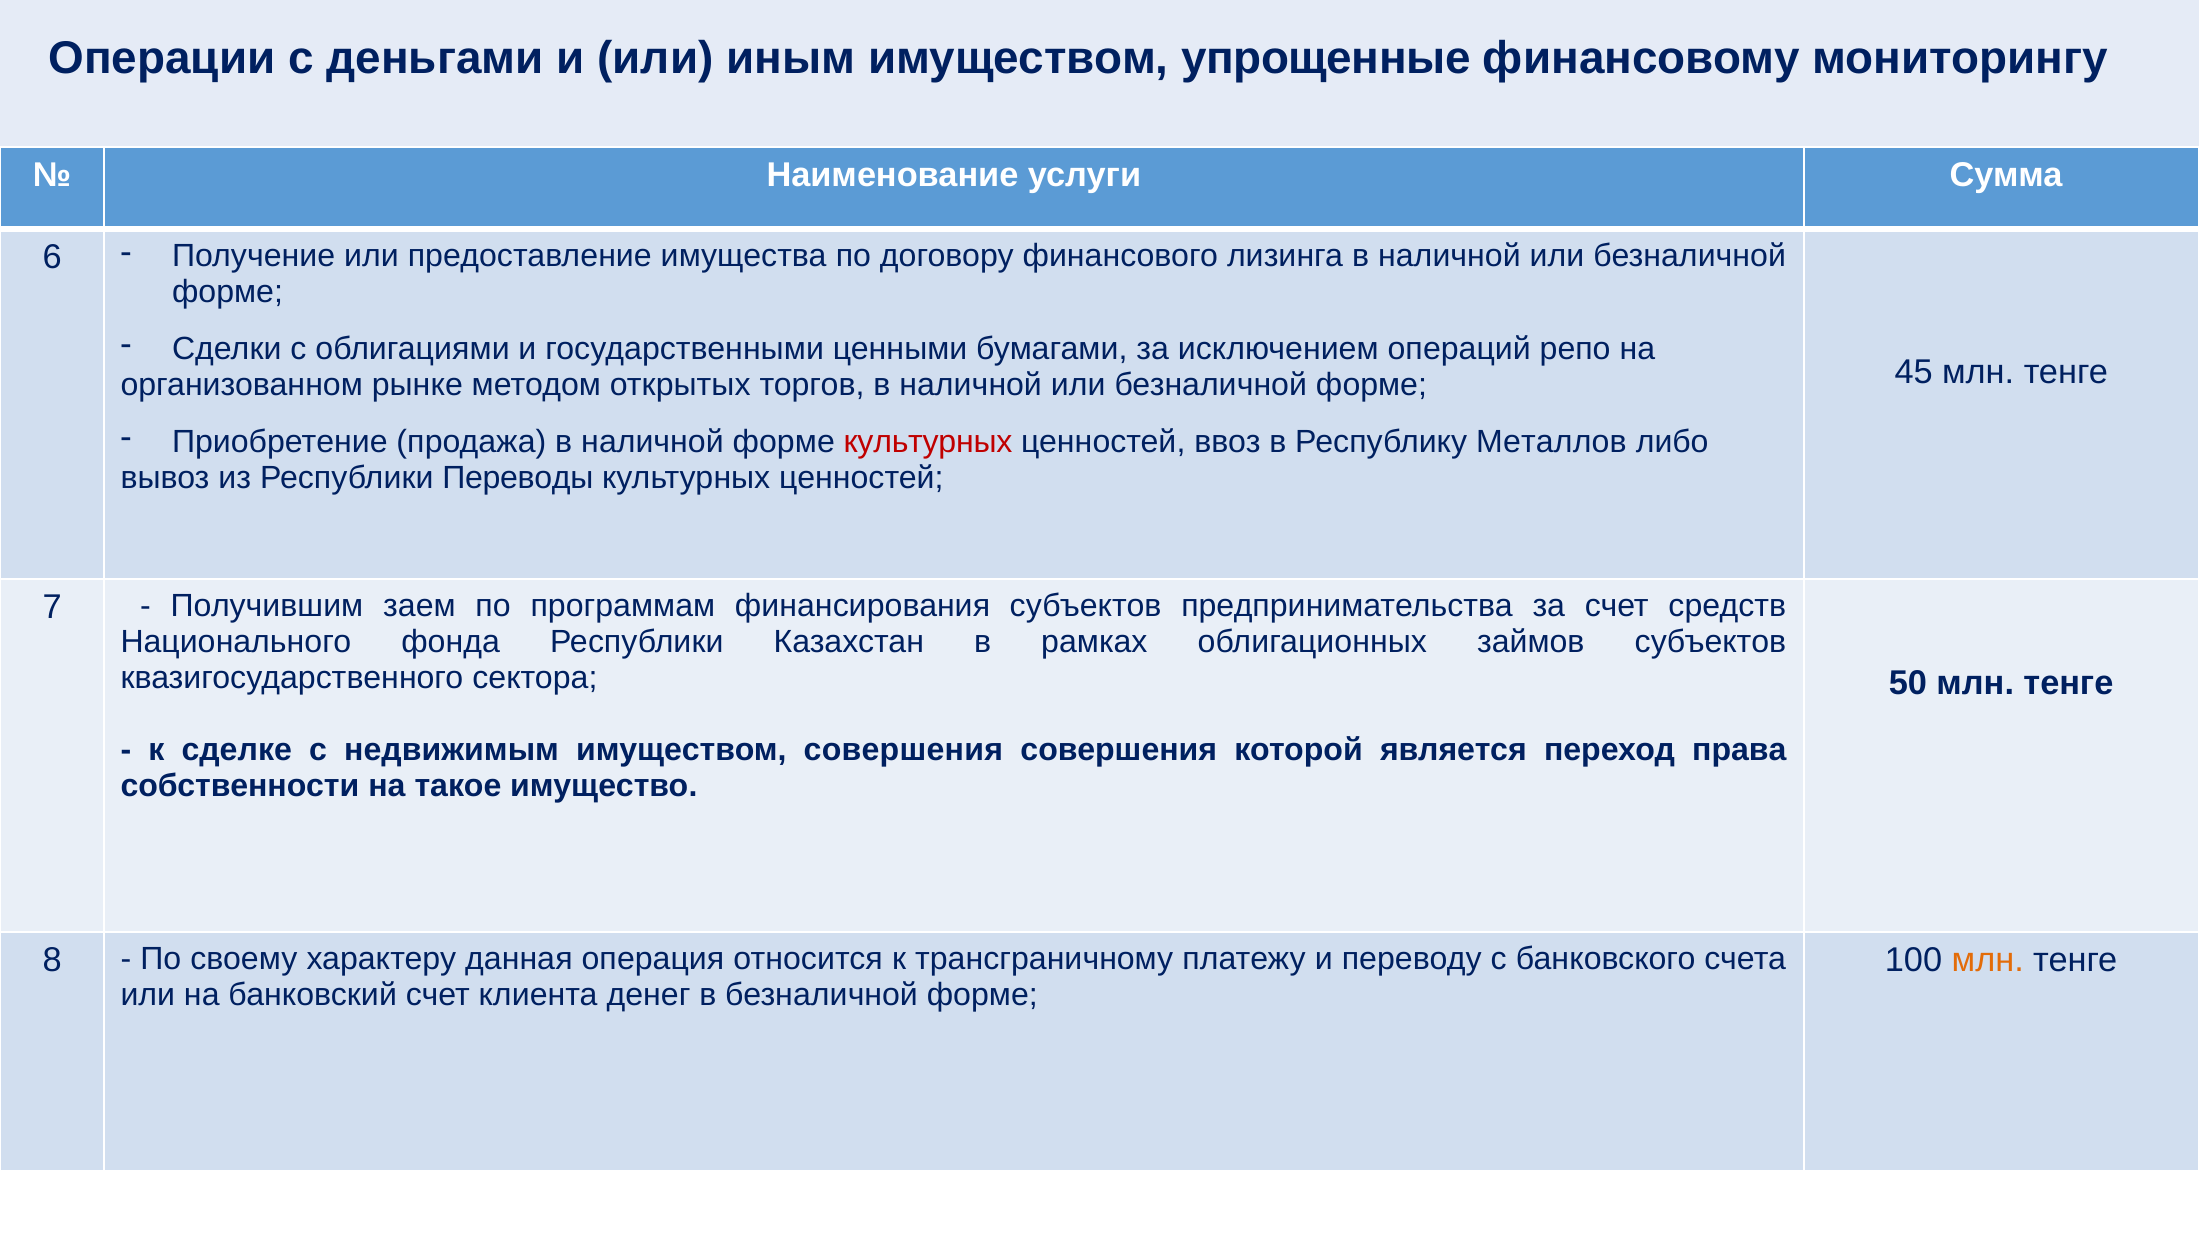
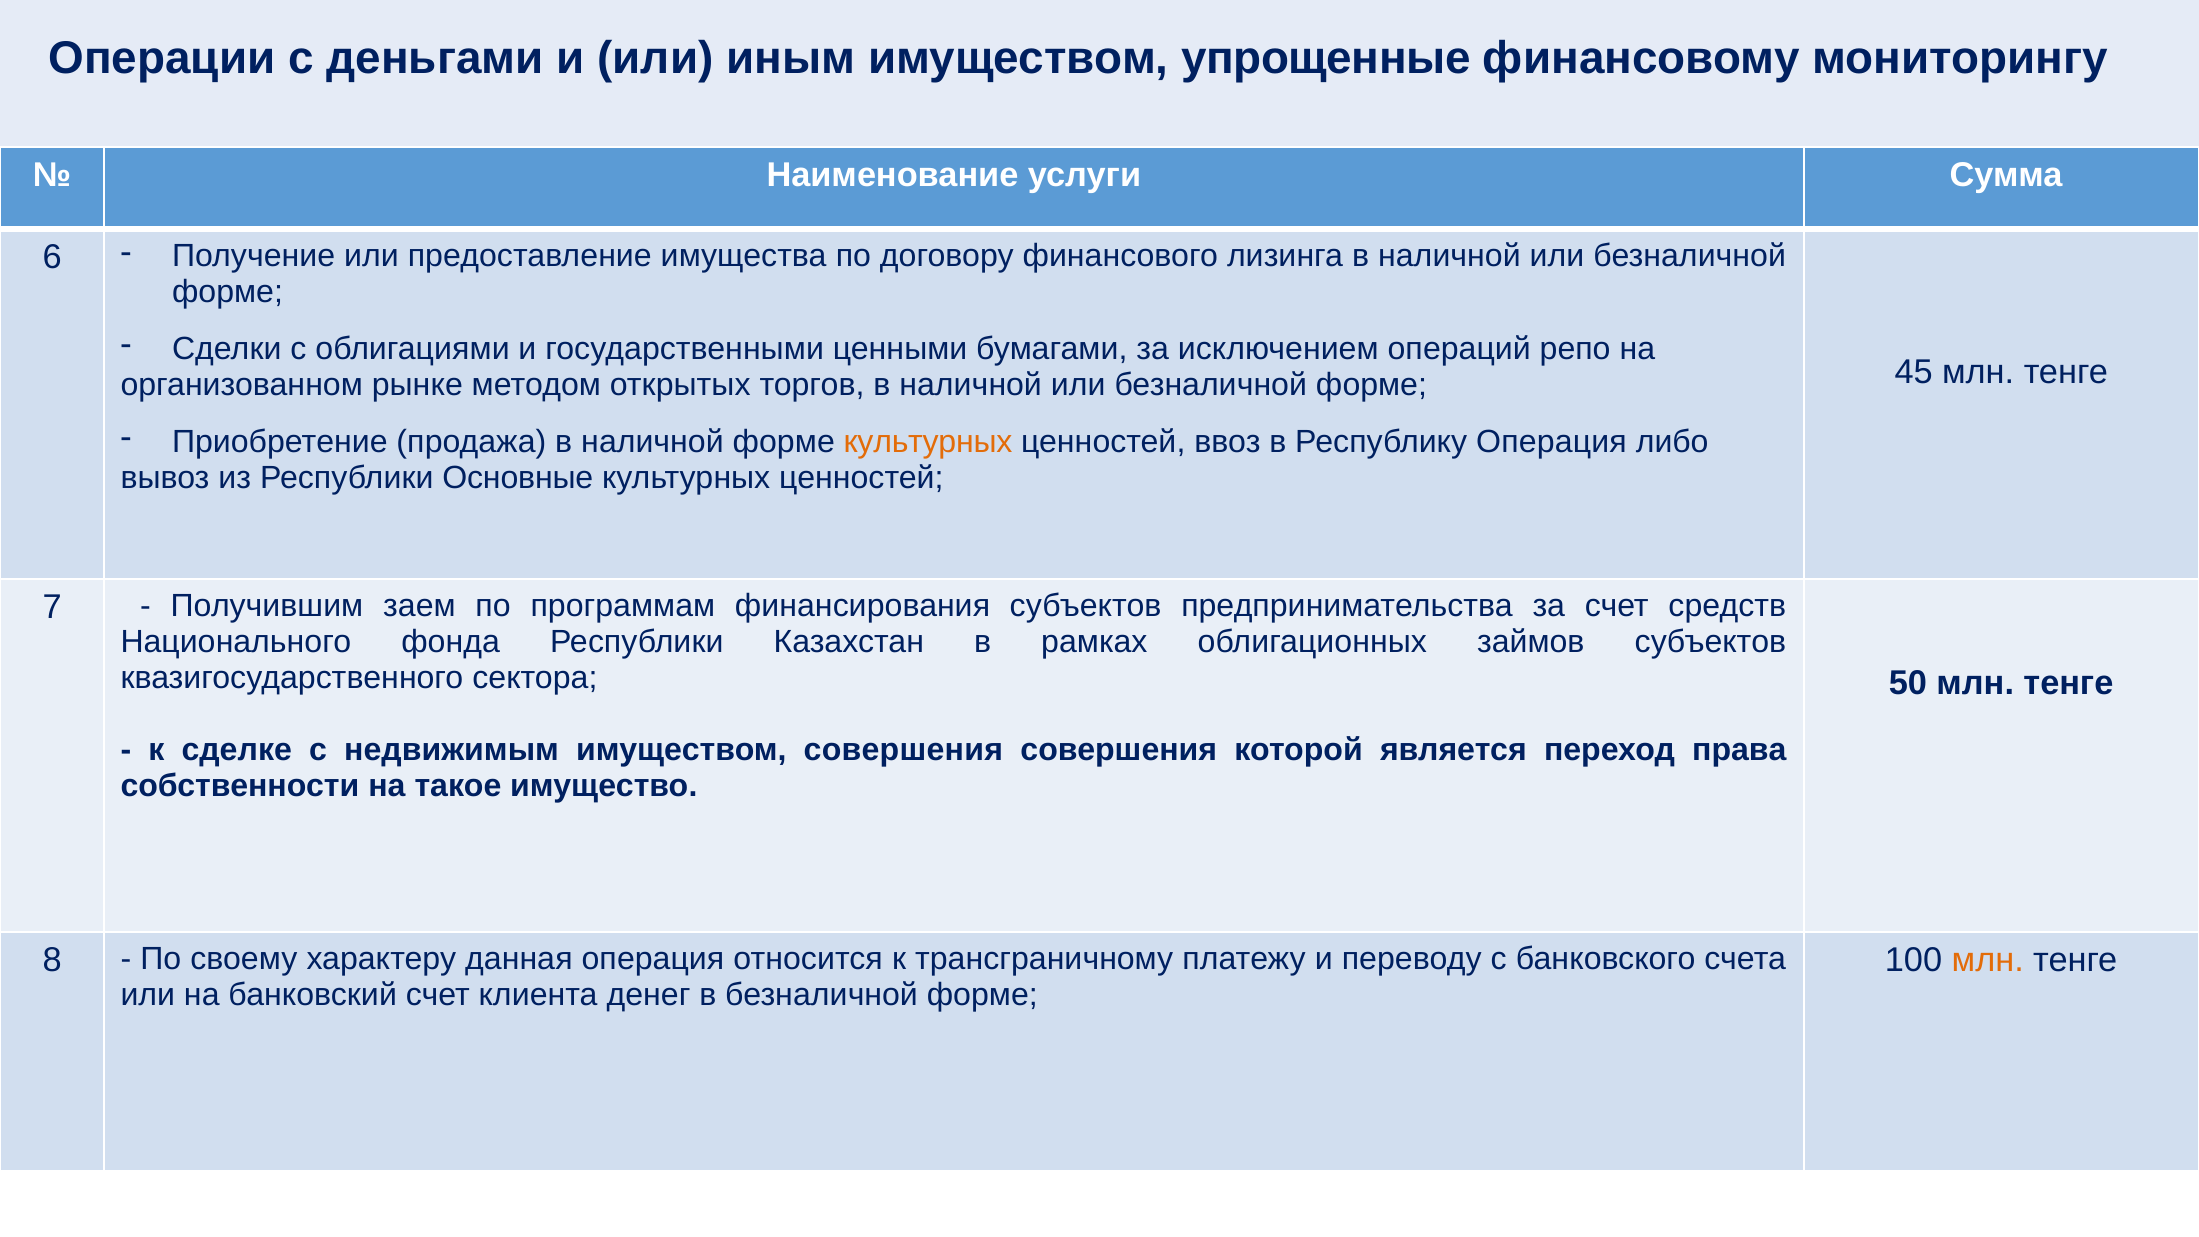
культурных at (928, 441) colour: red -> orange
Республику Металлов: Металлов -> Операция
Переводы: Переводы -> Основные
